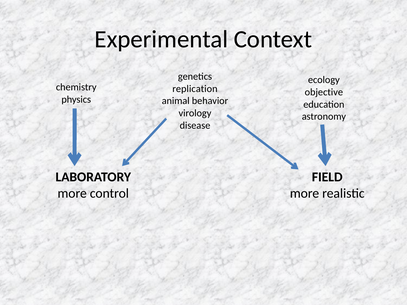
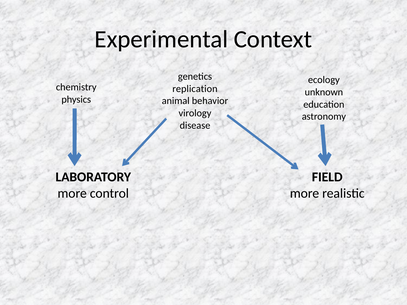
objective: objective -> unknown
